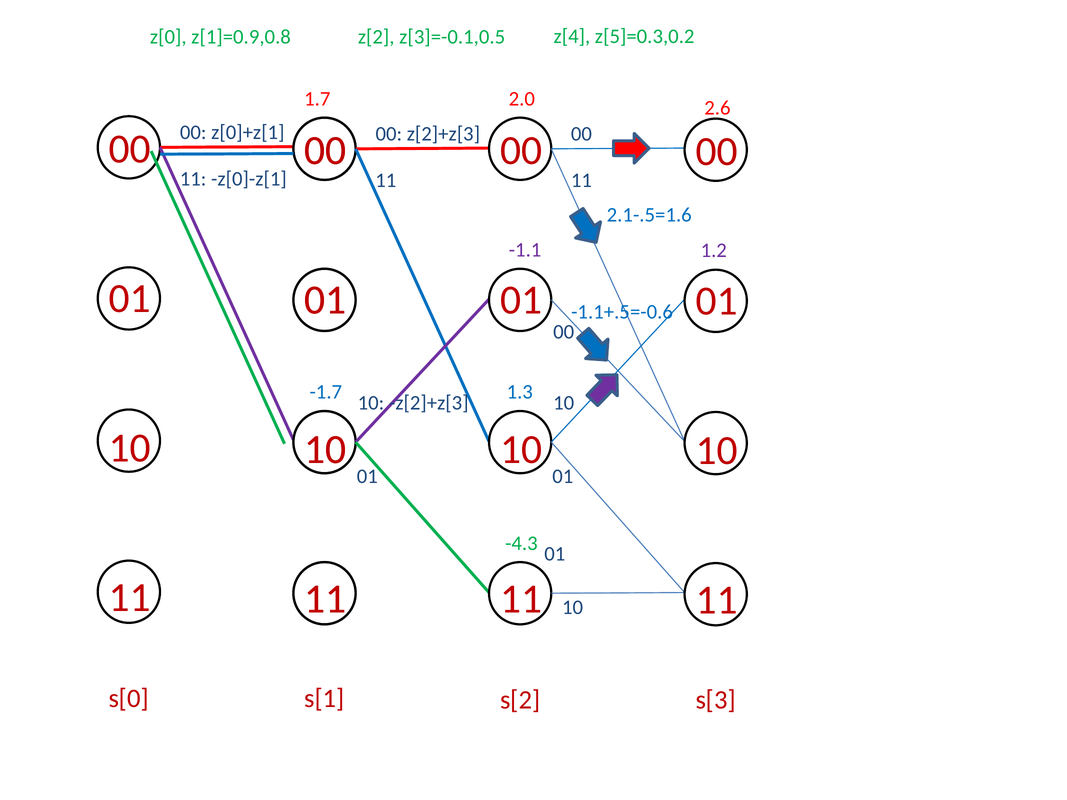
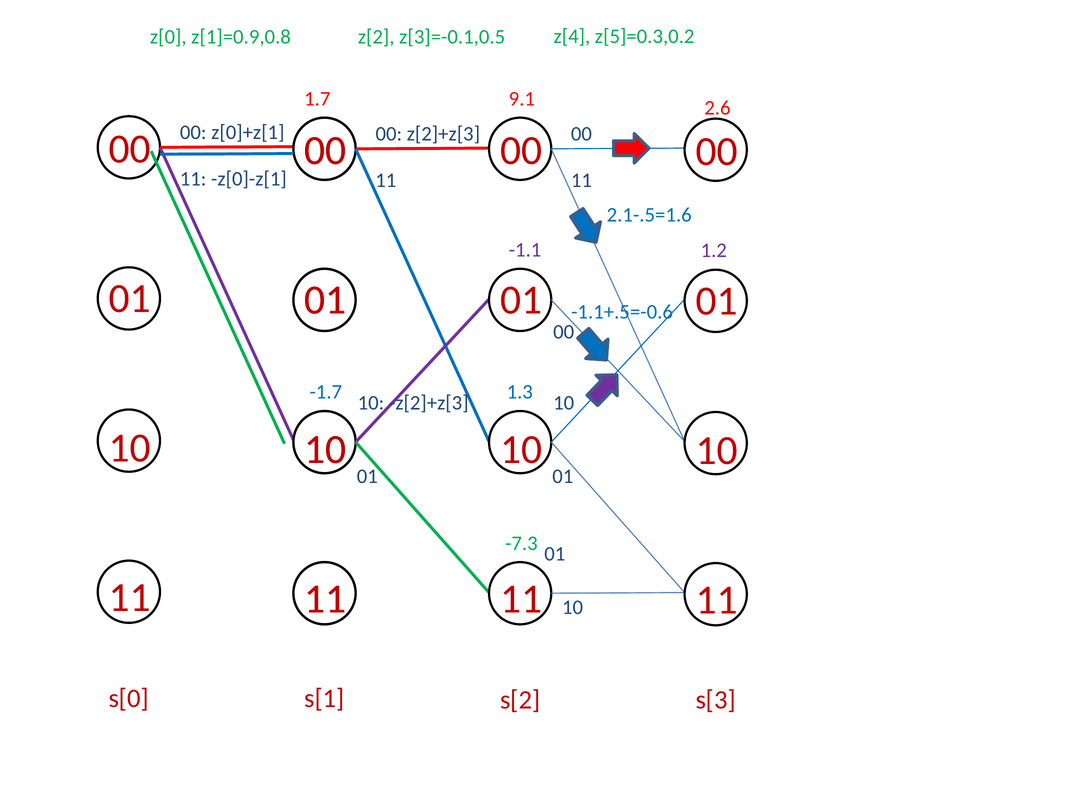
2.0: 2.0 -> 9.1
-4.3: -4.3 -> -7.3
